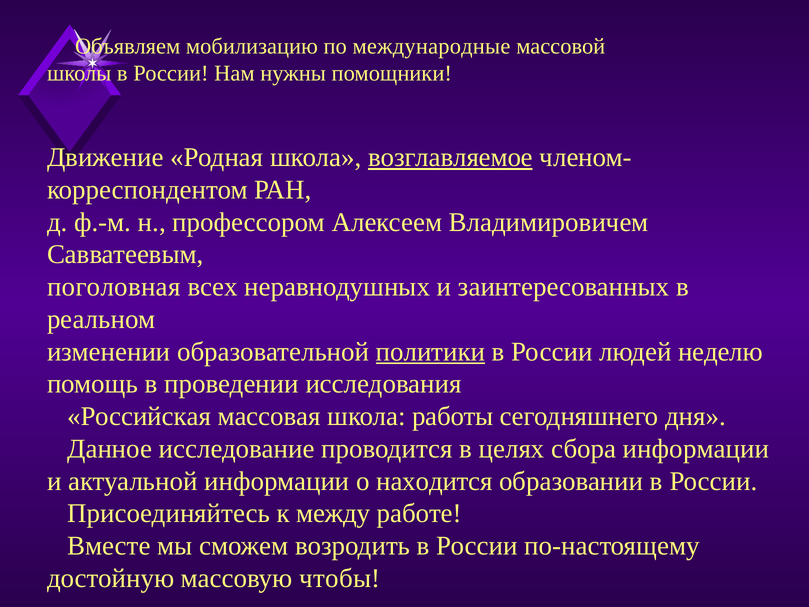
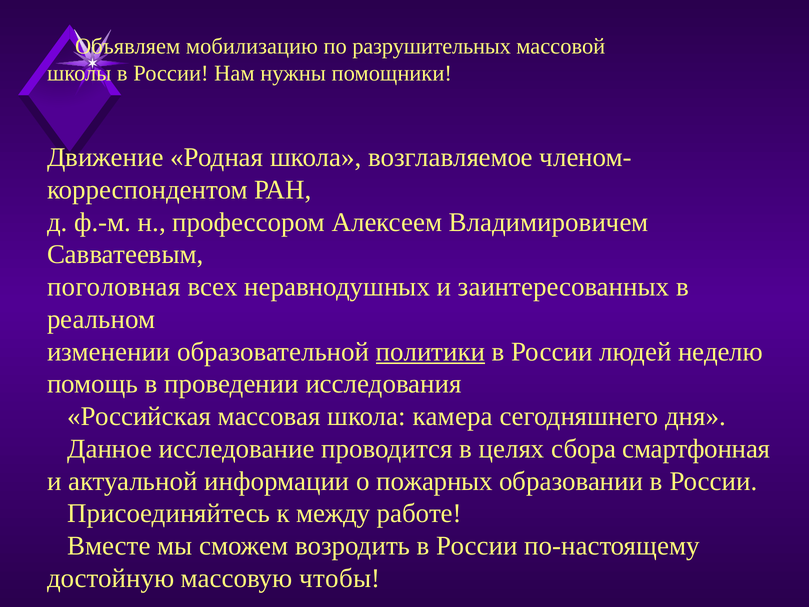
международные: международные -> разрушительных
возглавляемое underline: present -> none
работы: работы -> камера
сбора информации: информации -> смартфонная
находится: находится -> пожарных
